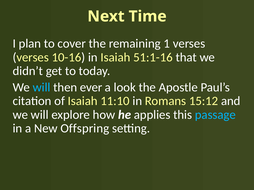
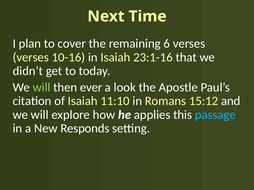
1: 1 -> 6
51:1-16: 51:1-16 -> 23:1-16
will at (42, 88) colour: light blue -> light green
Offspring: Offspring -> Responds
